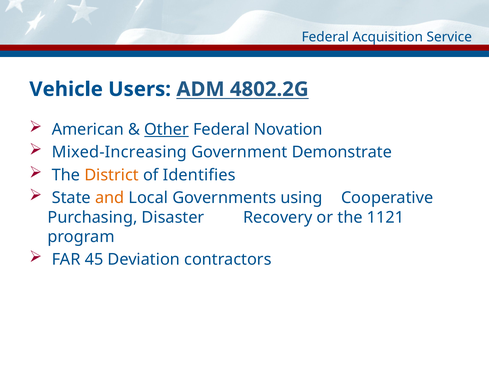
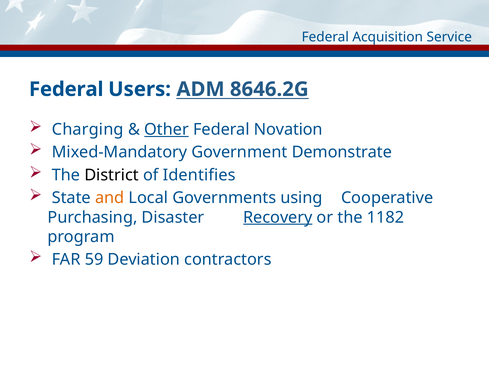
Vehicle at (66, 89): Vehicle -> Federal
4802.2G: 4802.2G -> 8646.2G
American: American -> Charging
Mixed-Increasing: Mixed-Increasing -> Mixed-Mandatory
District colour: orange -> black
Recovery underline: none -> present
1121: 1121 -> 1182
45: 45 -> 59
